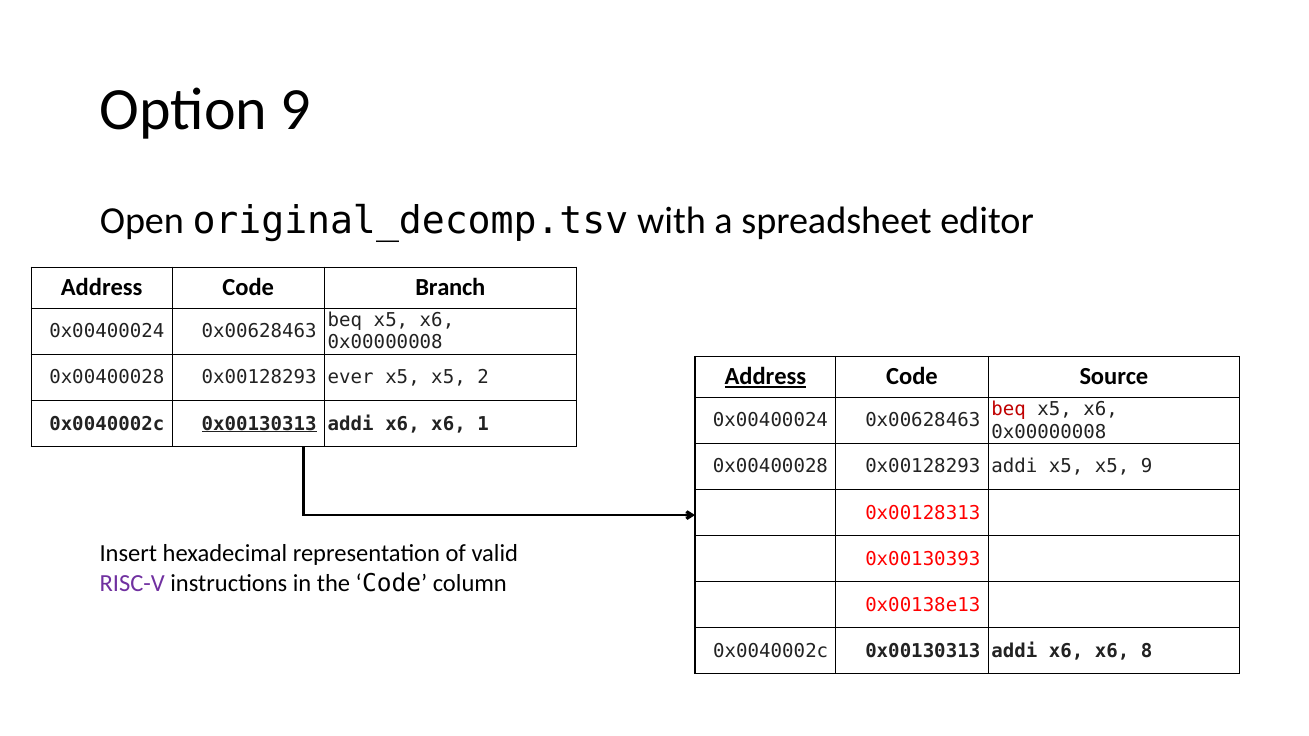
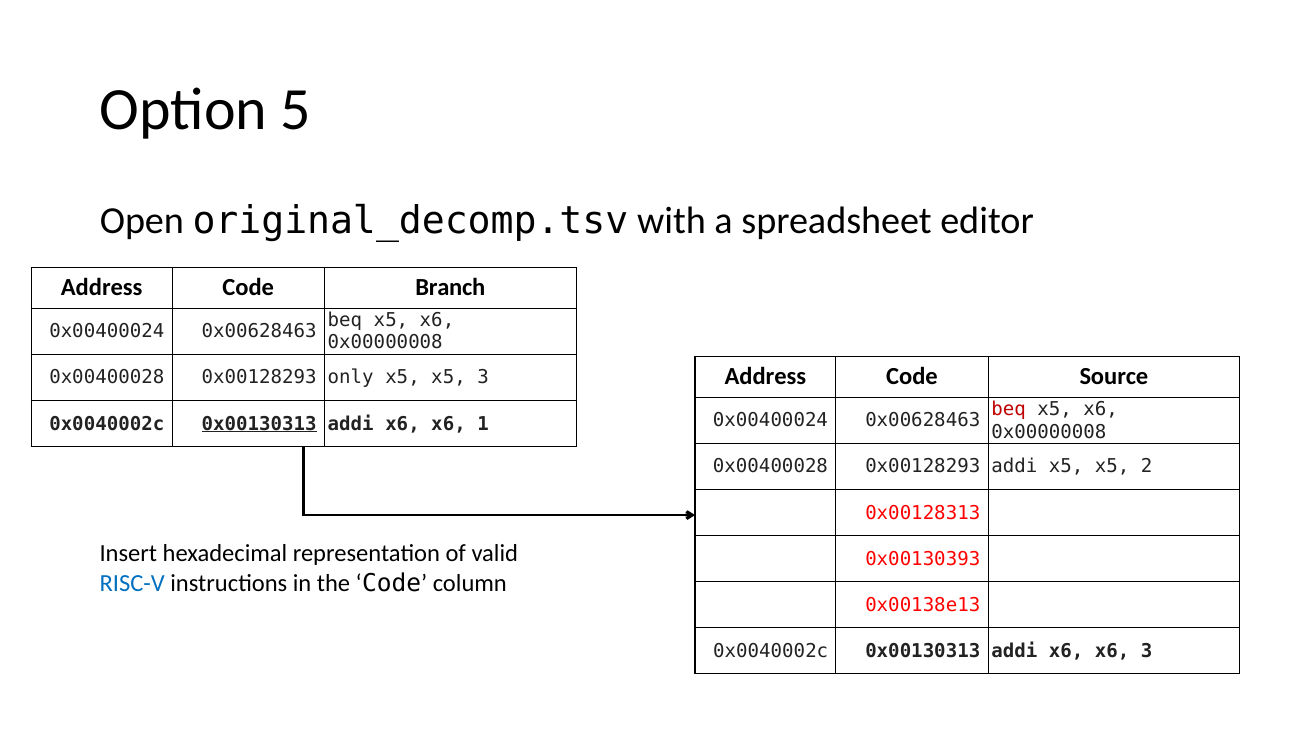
Option 9: 9 -> 5
Address at (765, 377) underline: present -> none
ever: ever -> only
x5 2: 2 -> 3
x5 9: 9 -> 2
RISC-V colour: purple -> blue
x6 8: 8 -> 3
